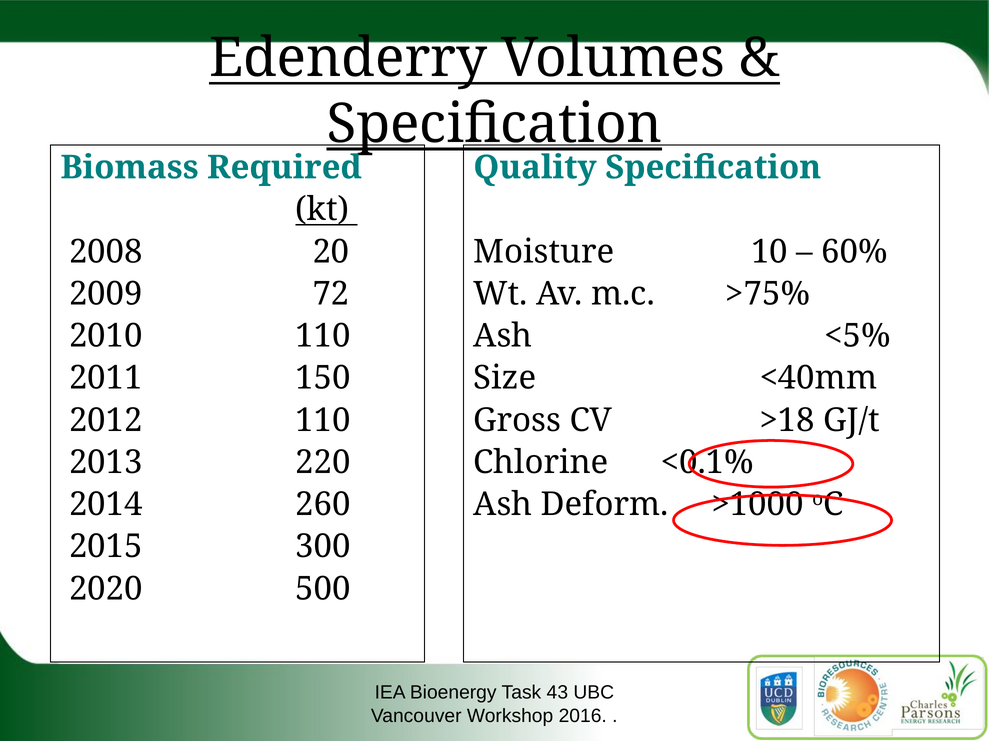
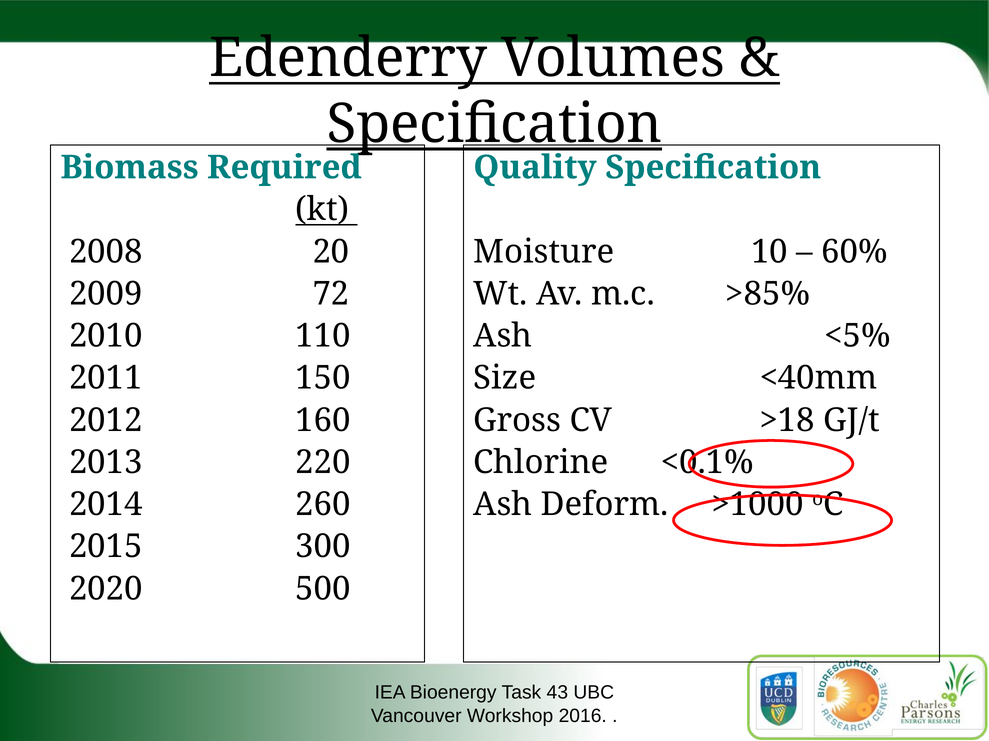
>75%: >75% -> >85%
2012 110: 110 -> 160
